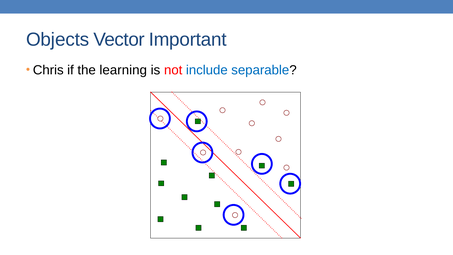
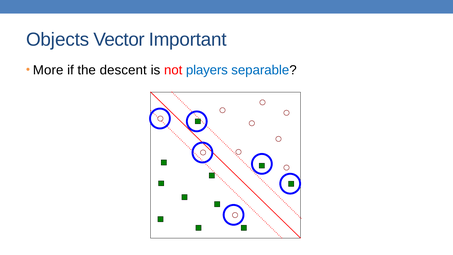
Chris: Chris -> More
learning: learning -> descent
include: include -> players
